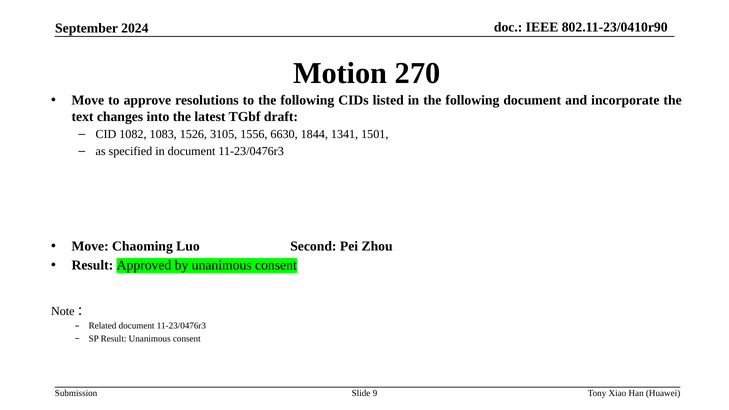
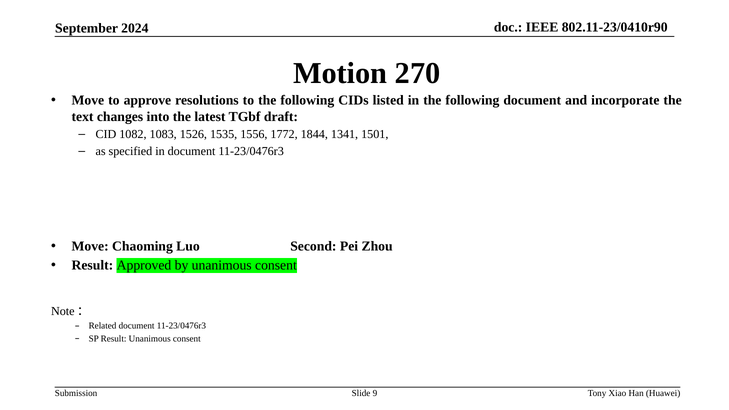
3105: 3105 -> 1535
6630: 6630 -> 1772
